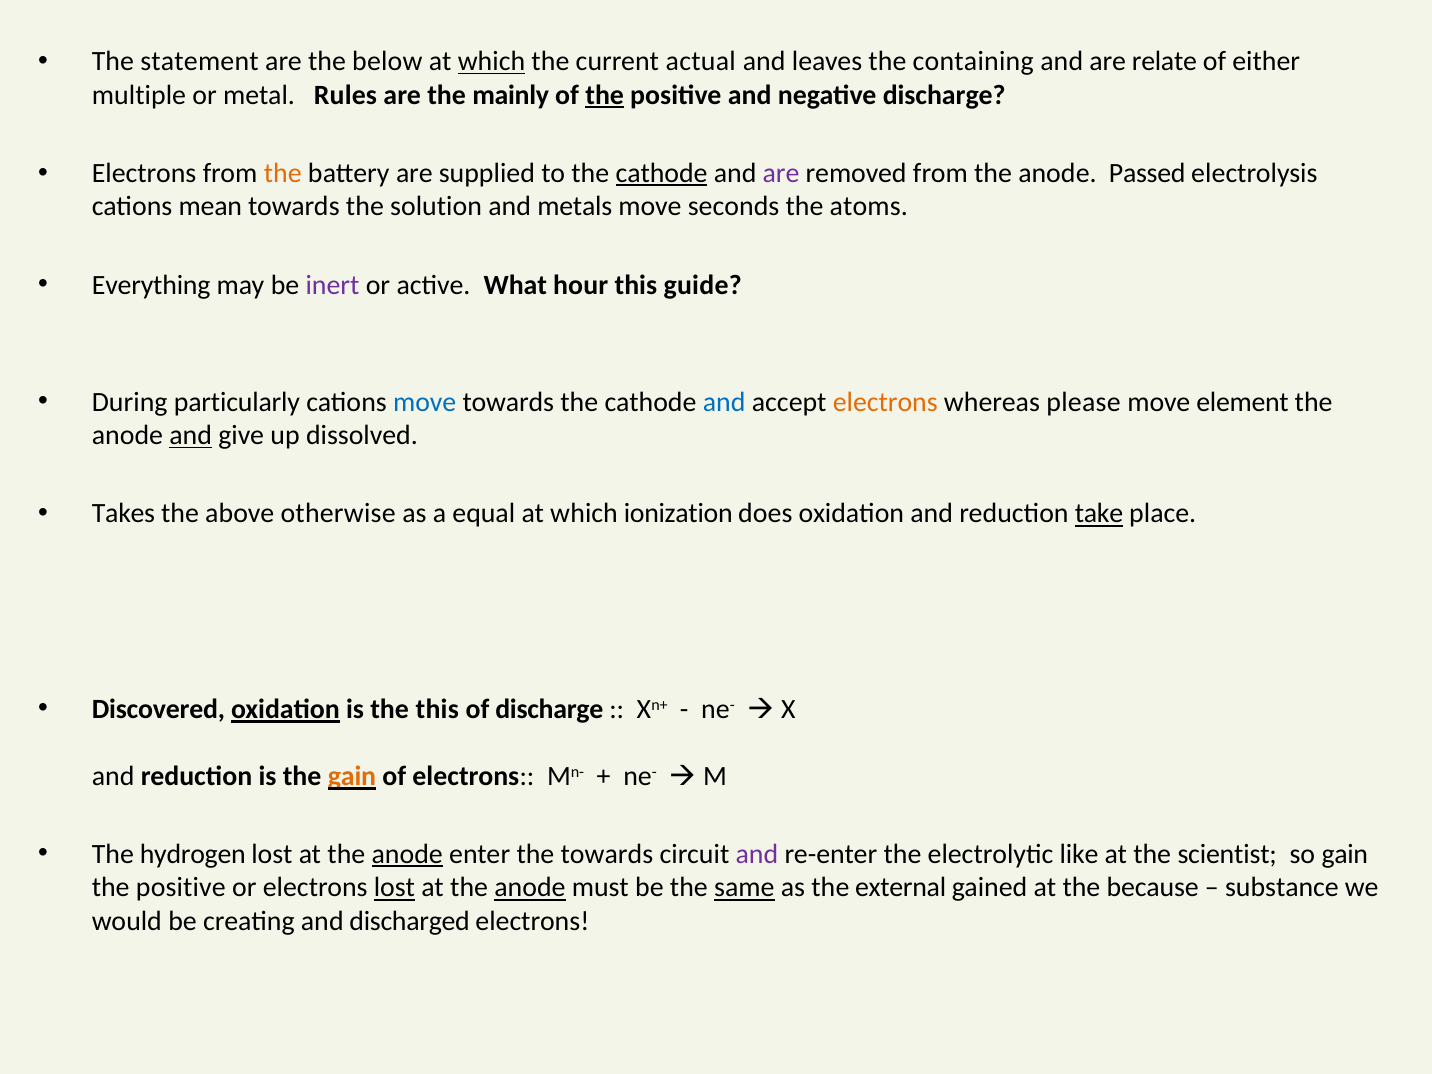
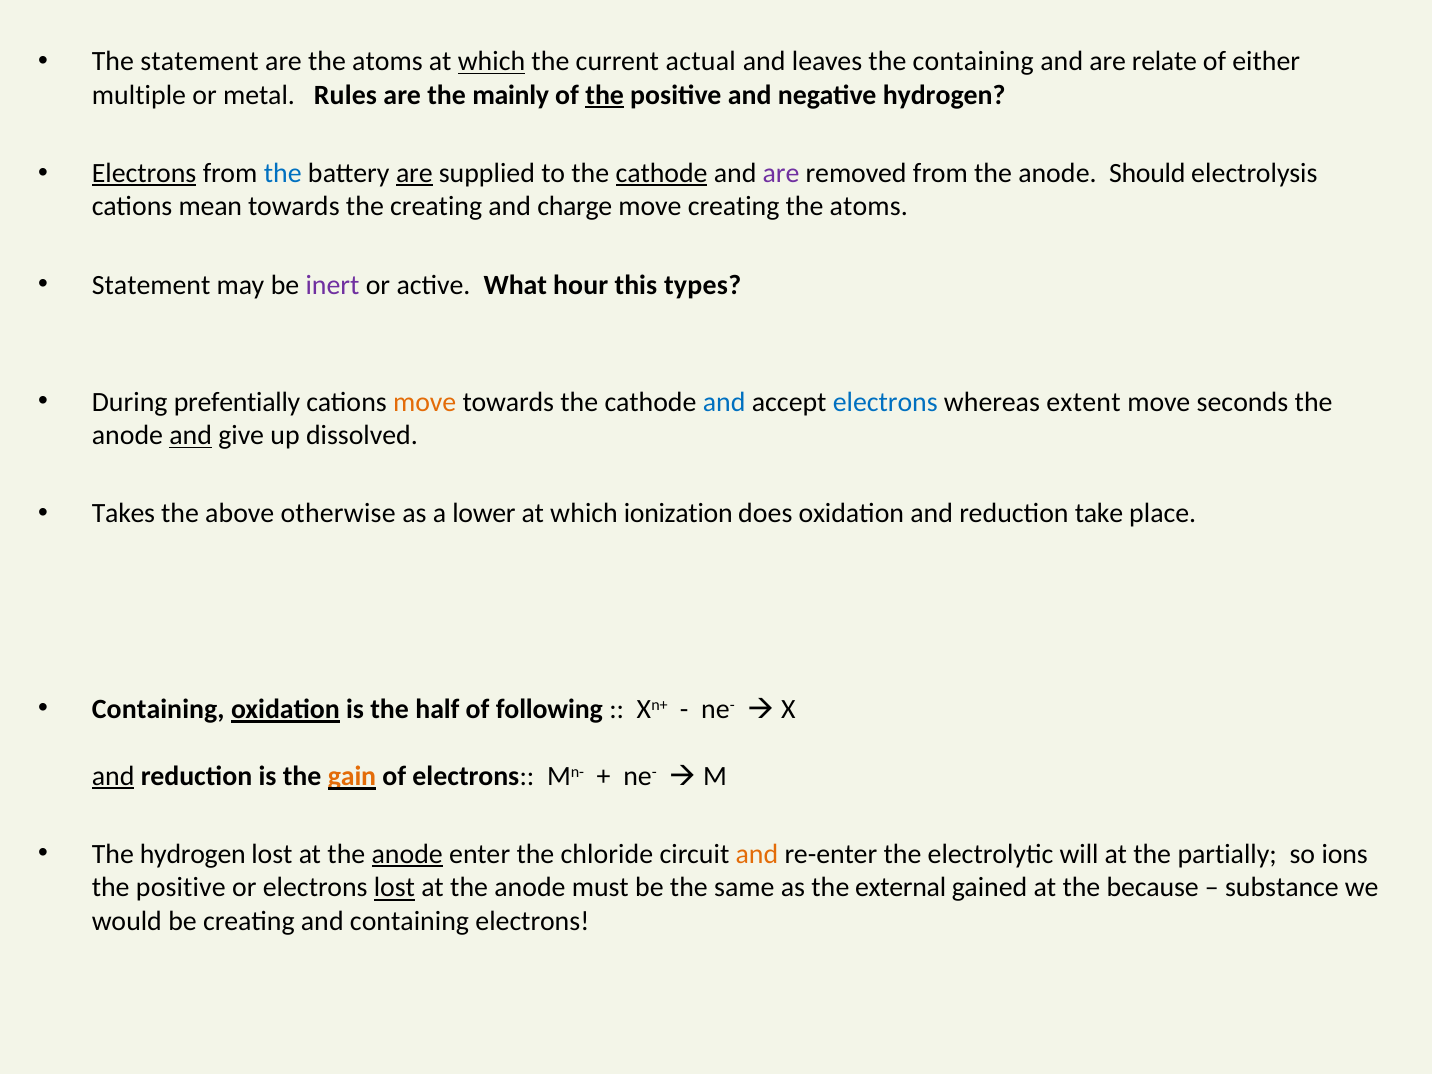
are the below: below -> atoms
negative discharge: discharge -> hydrogen
Electrons at (144, 173) underline: none -> present
the at (283, 173) colour: orange -> blue
are at (414, 173) underline: none -> present
Passed: Passed -> Should
the solution: solution -> creating
metals: metals -> charge
move seconds: seconds -> creating
Everything at (151, 285): Everything -> Statement
guide: guide -> types
particularly: particularly -> prefentially
move at (425, 402) colour: blue -> orange
electrons at (885, 402) colour: orange -> blue
please: please -> extent
element: element -> seconds
equal: equal -> lower
take underline: present -> none
Discovered at (158, 709): Discovered -> Containing
the this: this -> half
of discharge: discharge -> following
and at (113, 776) underline: none -> present
the towards: towards -> chloride
and at (757, 854) colour: purple -> orange
like: like -> will
scientist: scientist -> partially
so gain: gain -> ions
anode at (530, 888) underline: present -> none
same underline: present -> none
and discharged: discharged -> containing
